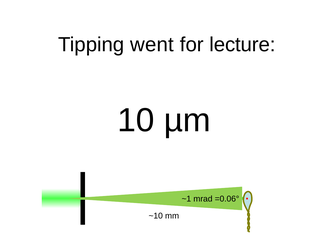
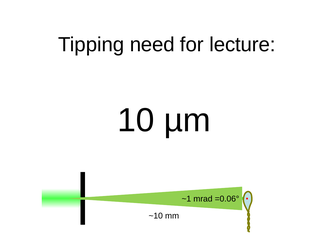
went: went -> need
